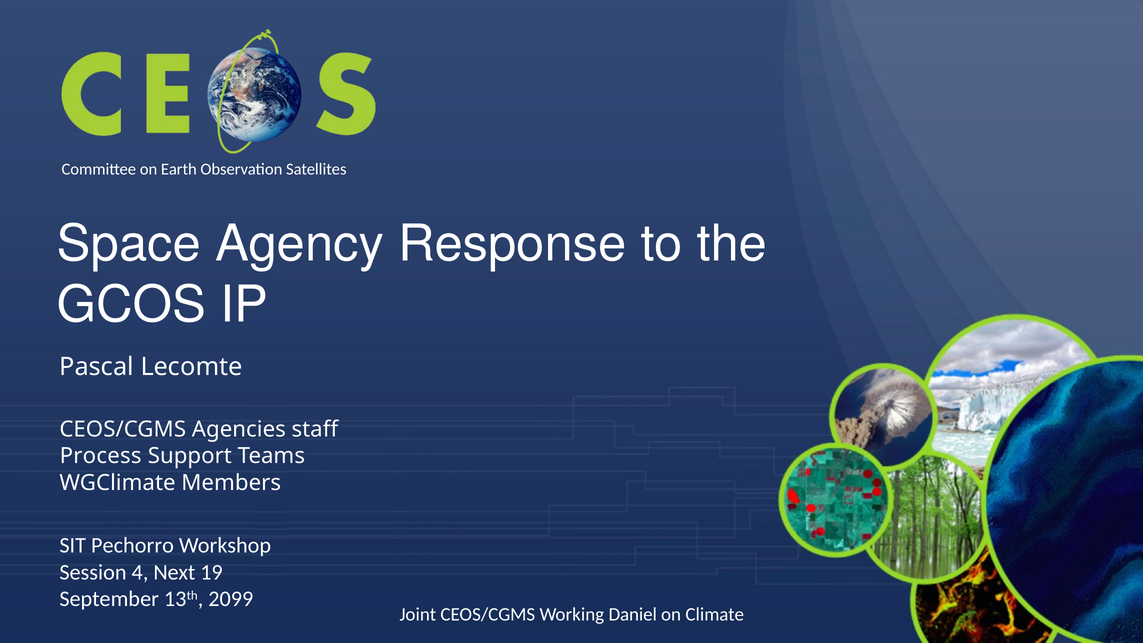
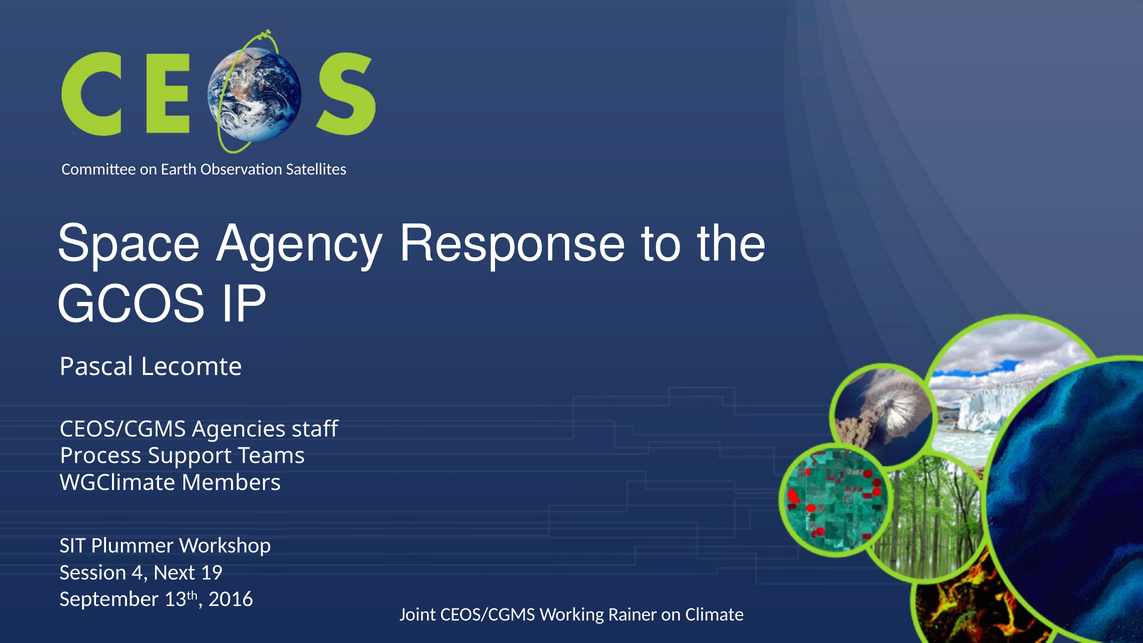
Pechorro: Pechorro -> Plummer
2099: 2099 -> 2016
Daniel: Daniel -> Rainer
